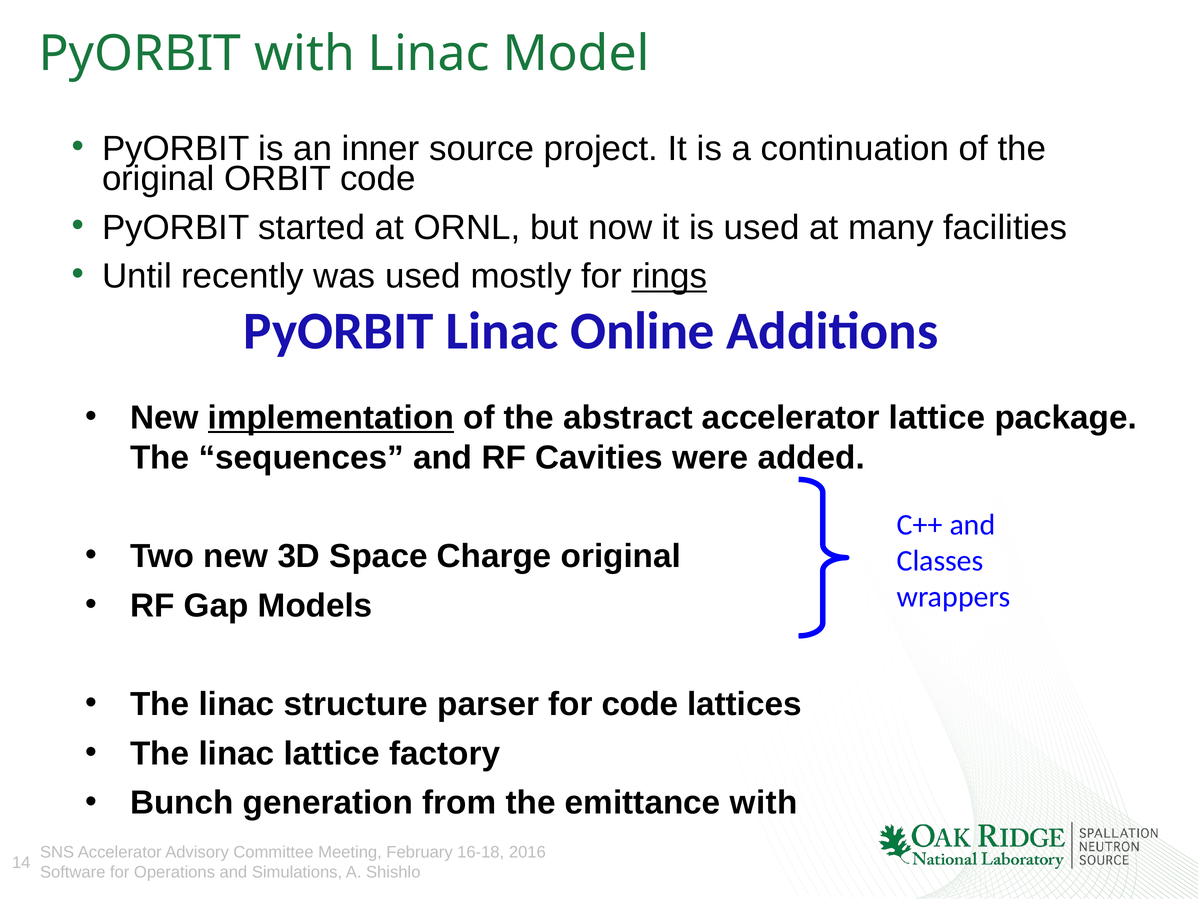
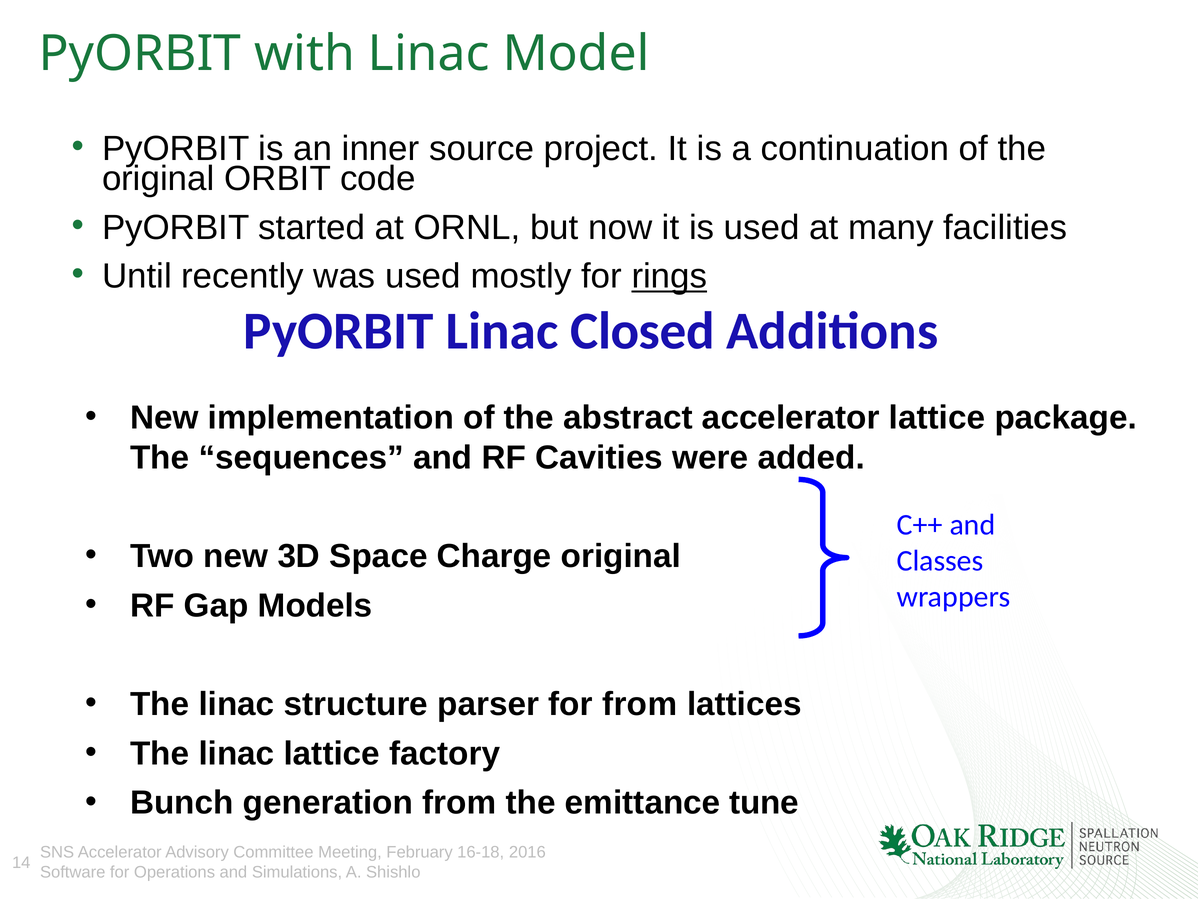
Online: Online -> Closed
implementation underline: present -> none
for code: code -> from
emittance with: with -> tune
